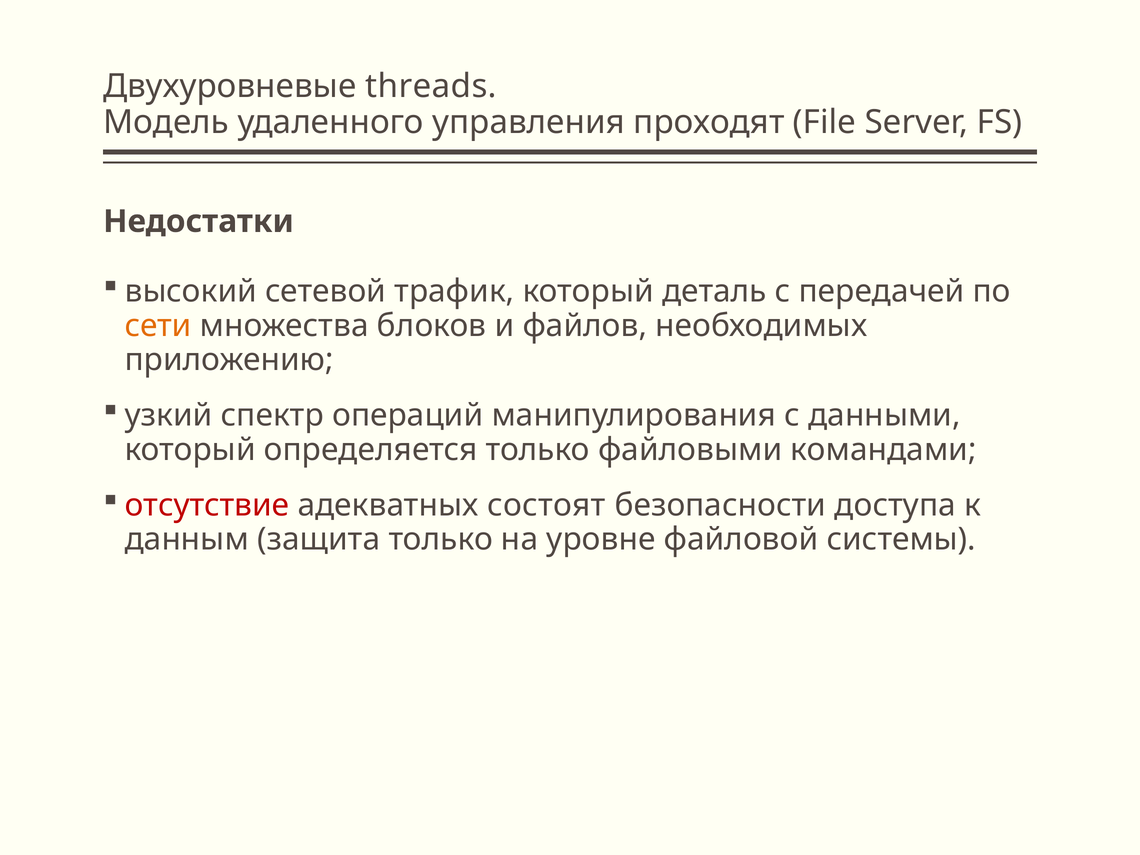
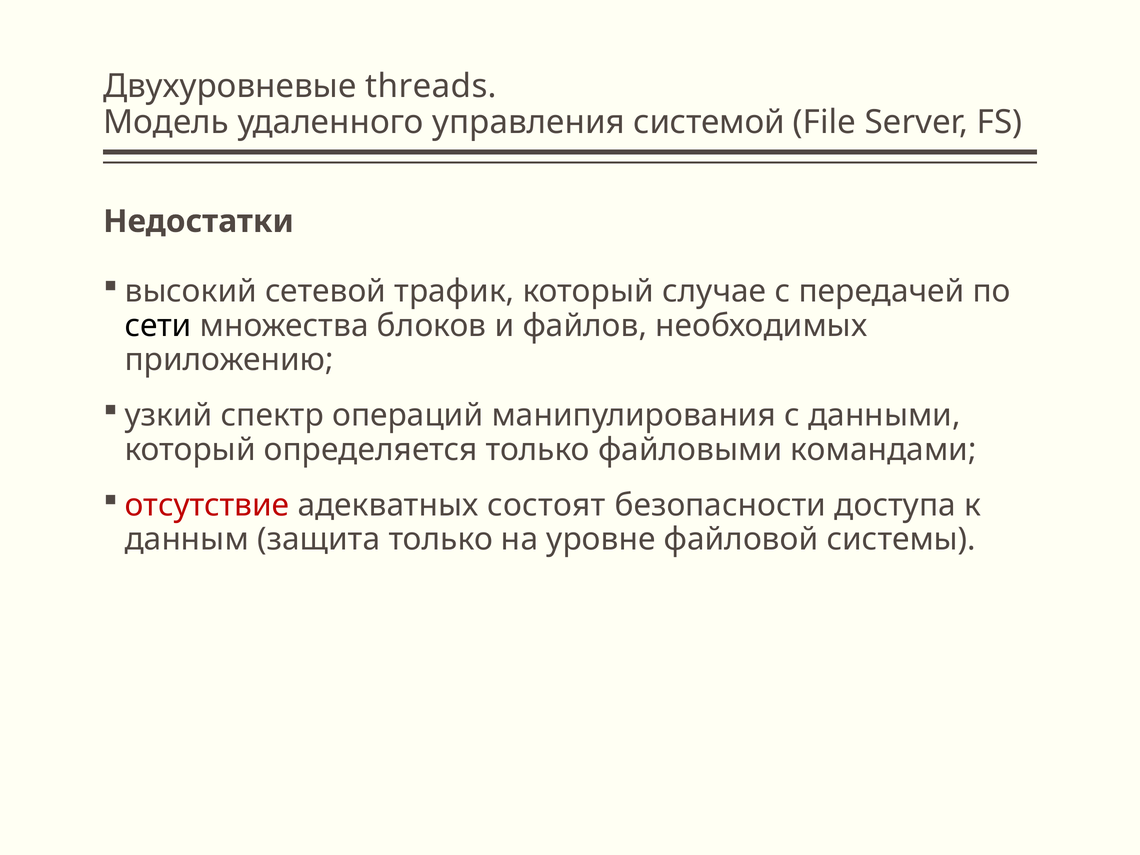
проходят: проходят -> системой
деталь: деталь -> случае
сети colour: orange -> black
